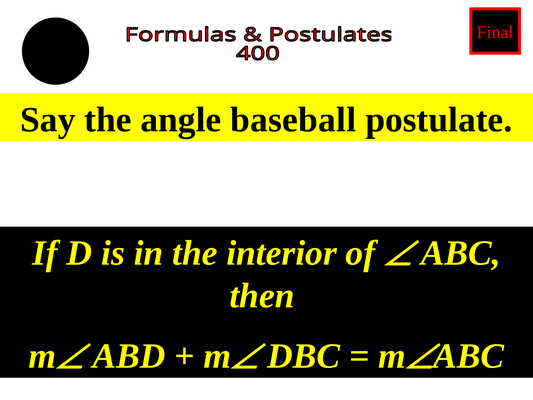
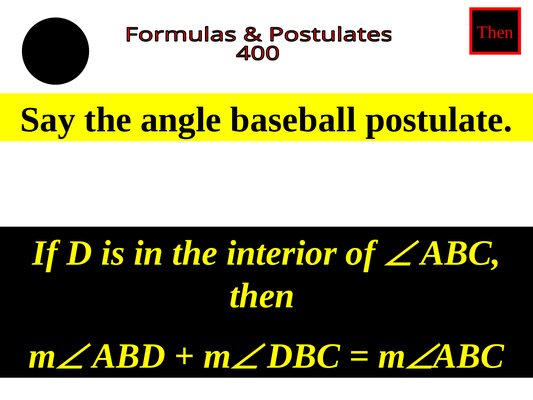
Final at (495, 32): Final -> Then
